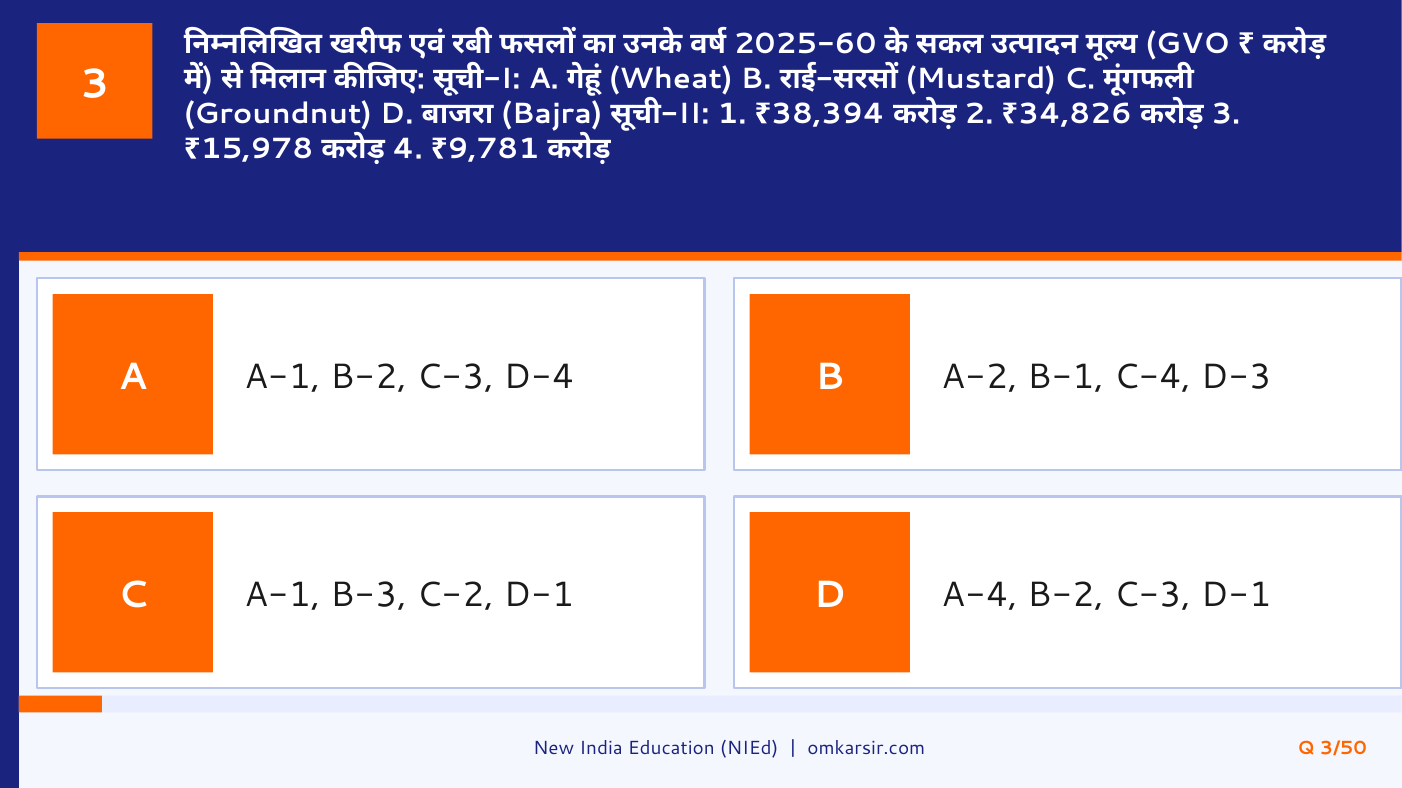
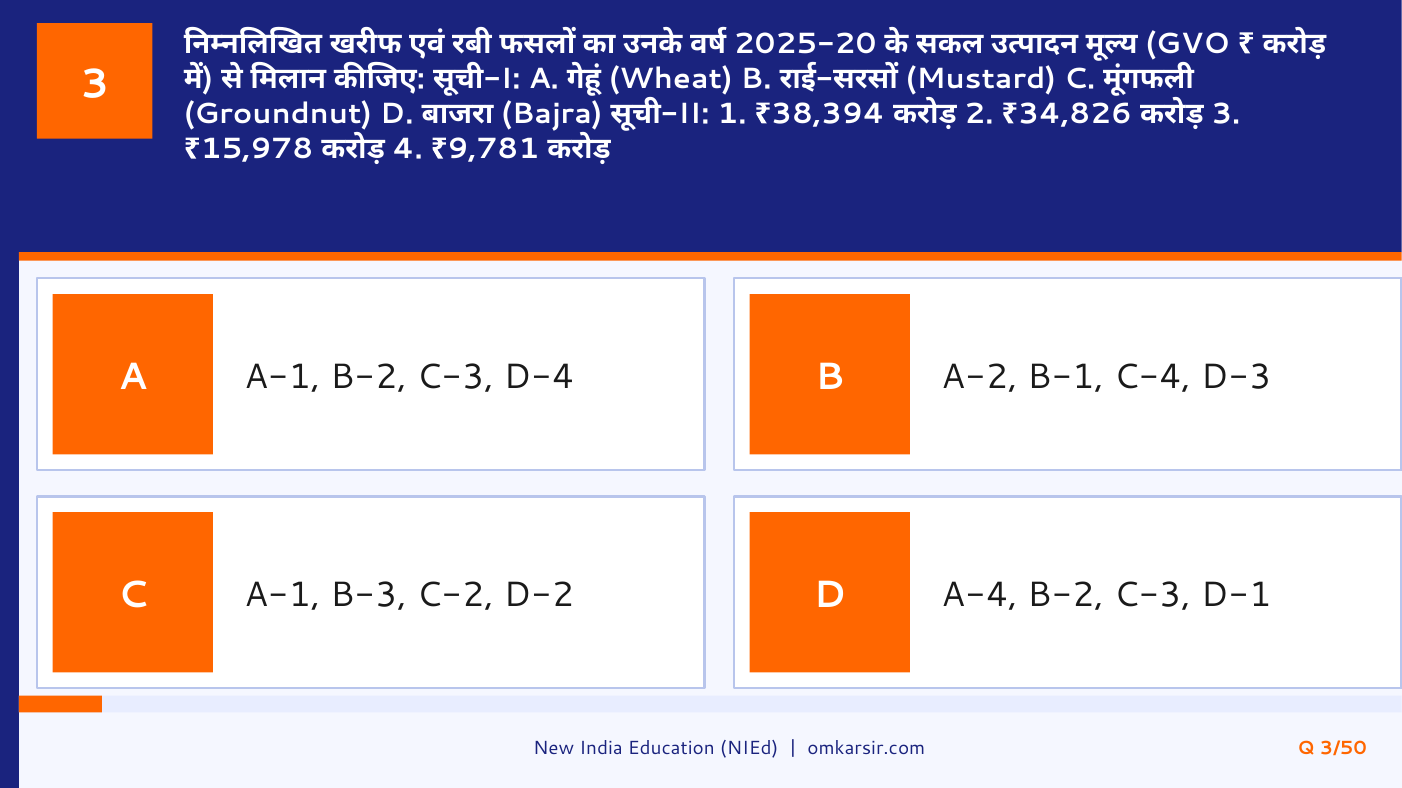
2025-60: 2025-60 -> 2025-20
C-2 D-1: D-1 -> D-2
